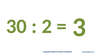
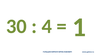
2: 2 -> 4
3: 3 -> 1
